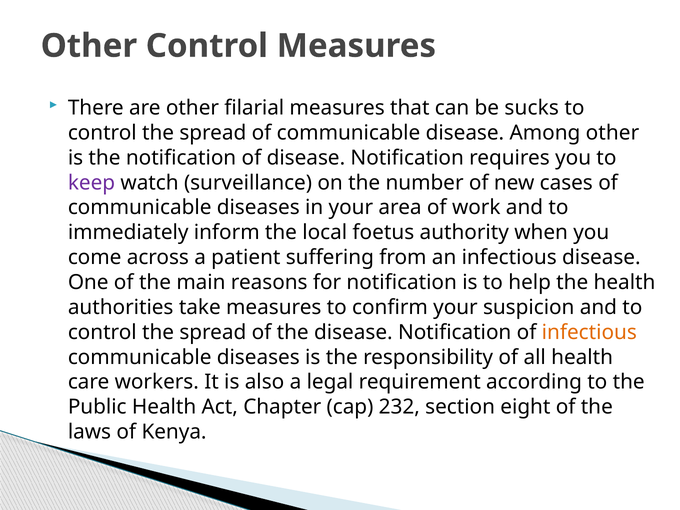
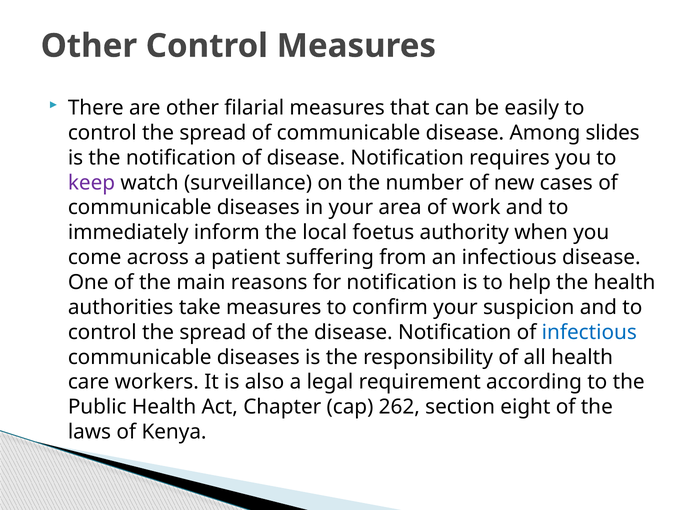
sucks: sucks -> easily
Among other: other -> slides
infectious at (589, 332) colour: orange -> blue
232: 232 -> 262
